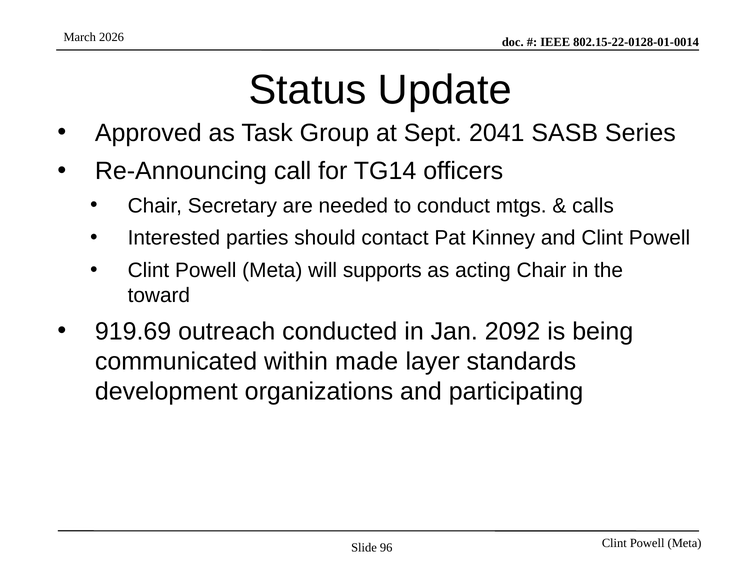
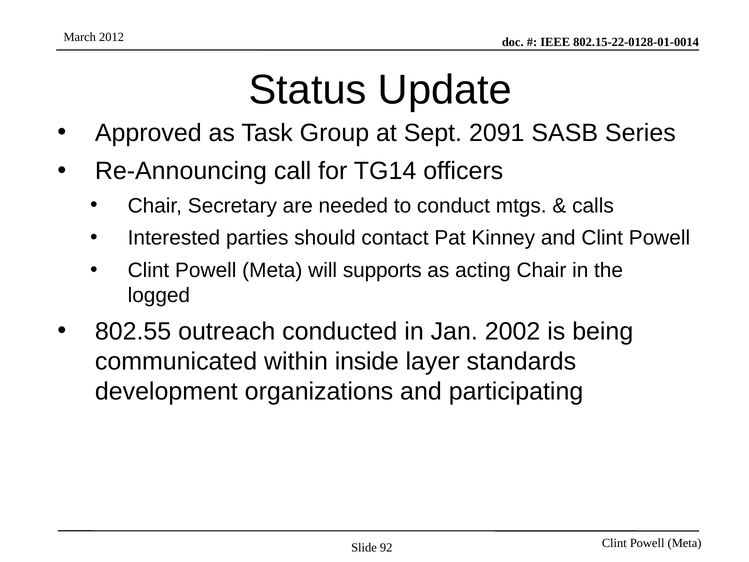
2026: 2026 -> 2012
2041: 2041 -> 2091
toward: toward -> logged
919.69: 919.69 -> 802.55
2092: 2092 -> 2002
made: made -> inside
96: 96 -> 92
